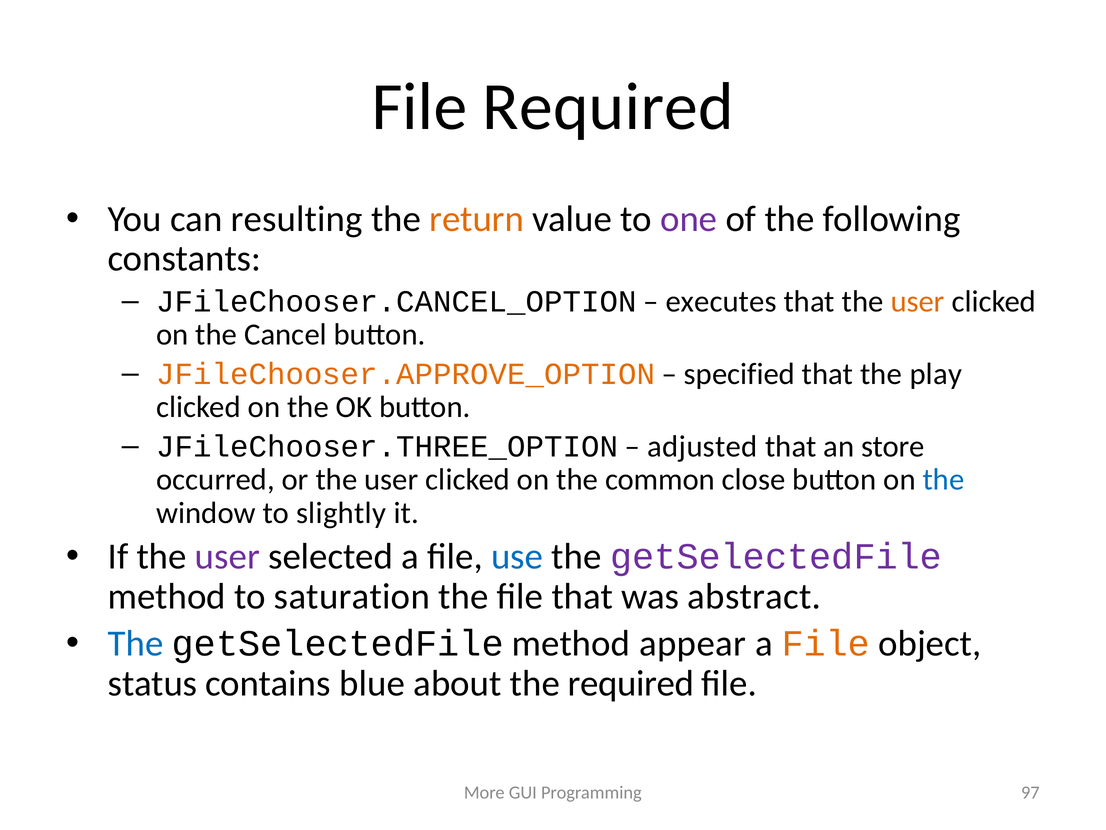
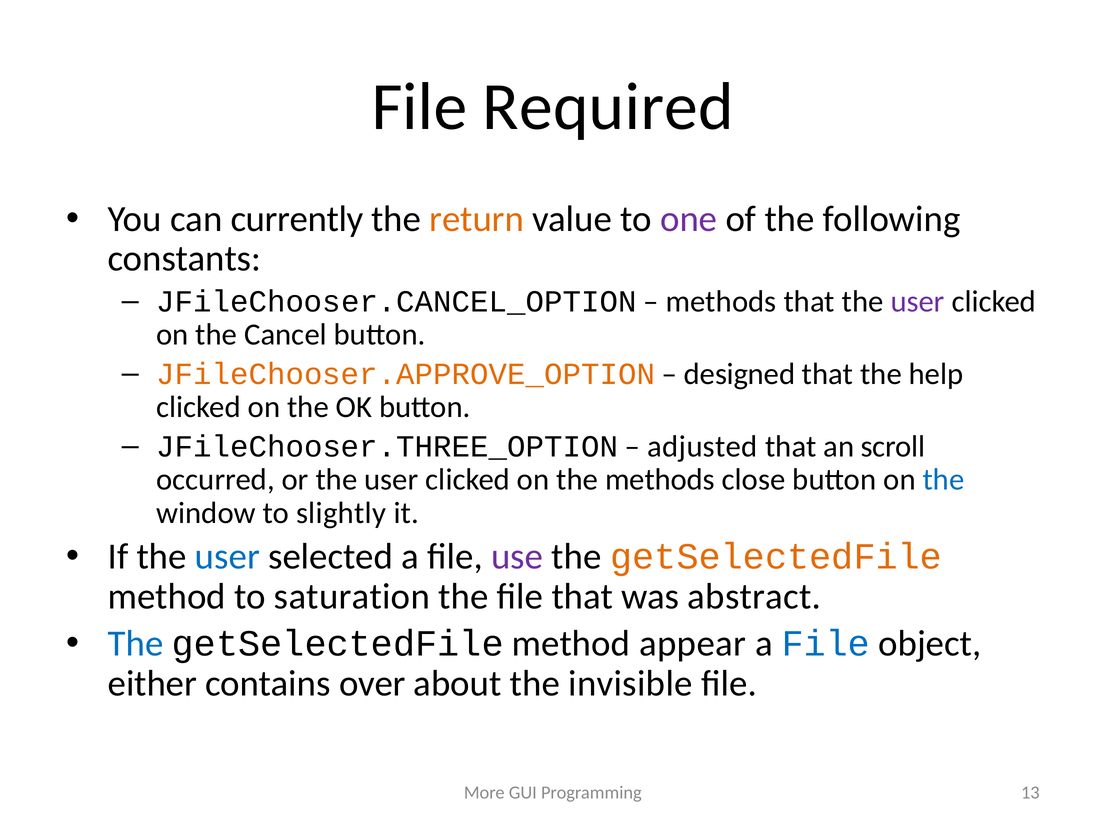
resulting: resulting -> currently
executes at (721, 301): executes -> methods
user at (918, 301) colour: orange -> purple
specified: specified -> designed
play: play -> help
store: store -> scroll
the common: common -> methods
user at (227, 556) colour: purple -> blue
use colour: blue -> purple
getSelectedFile at (776, 556) colour: purple -> orange
File at (826, 643) colour: orange -> blue
status: status -> either
blue: blue -> over
the required: required -> invisible
97: 97 -> 13
